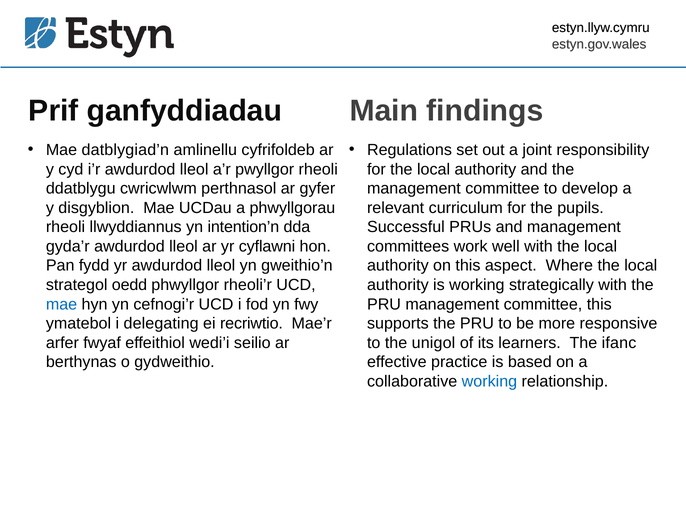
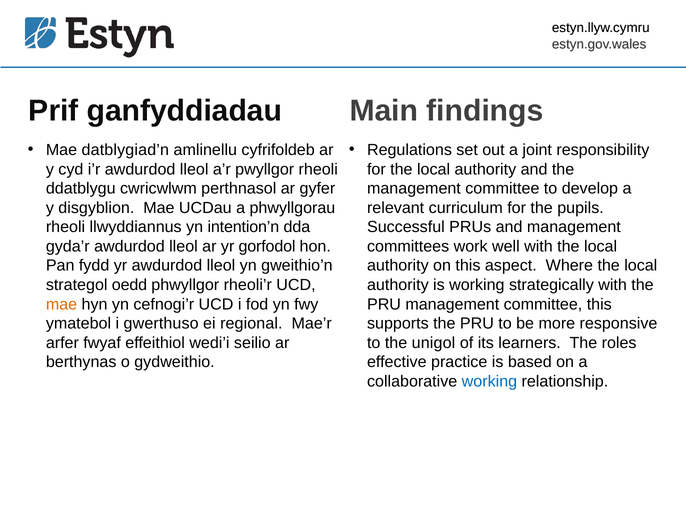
cyflawni: cyflawni -> gorfodol
mae at (62, 304) colour: blue -> orange
delegating: delegating -> gwerthuso
recriwtio: recriwtio -> regional
ifanc: ifanc -> roles
